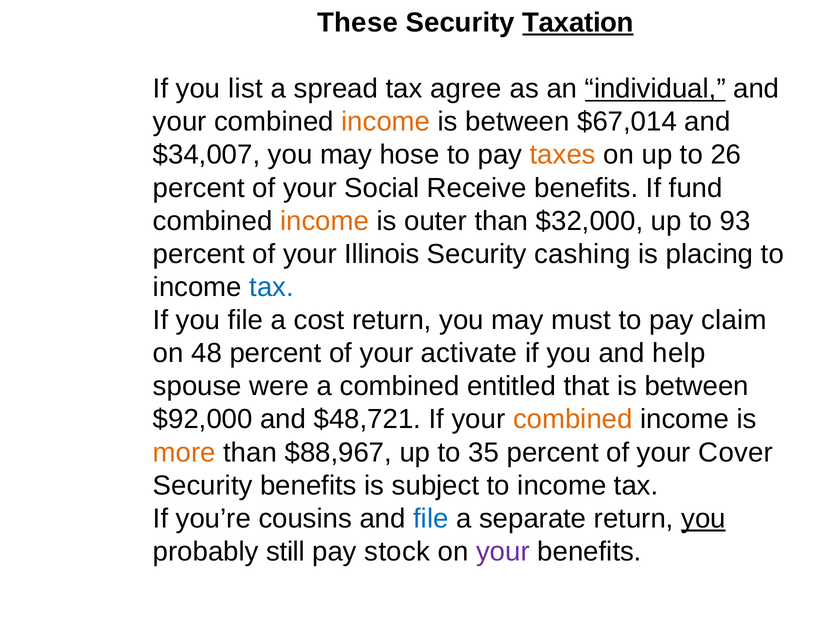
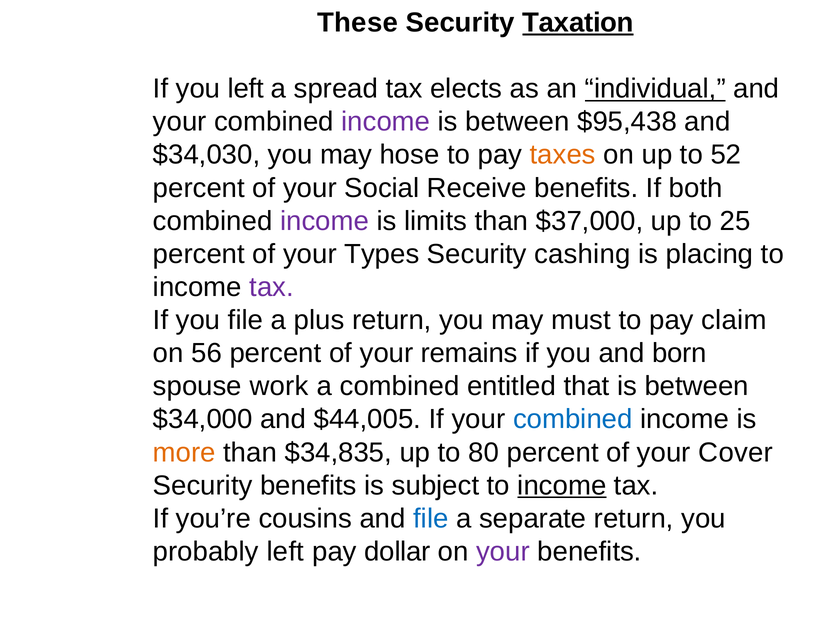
you list: list -> left
agree: agree -> elects
income at (386, 122) colour: orange -> purple
$67,014: $67,014 -> $95,438
$34,007: $34,007 -> $34,030
26: 26 -> 52
fund: fund -> both
income at (325, 221) colour: orange -> purple
outer: outer -> limits
$32,000: $32,000 -> $37,000
93: 93 -> 25
Illinois: Illinois -> Types
tax at (272, 287) colour: blue -> purple
cost: cost -> plus
48: 48 -> 56
activate: activate -> remains
help: help -> born
were: were -> work
$92,000: $92,000 -> $34,000
$48,721: $48,721 -> $44,005
combined at (573, 420) colour: orange -> blue
$88,967: $88,967 -> $34,835
35: 35 -> 80
income at (562, 486) underline: none -> present
you at (703, 519) underline: present -> none
probably still: still -> left
stock: stock -> dollar
